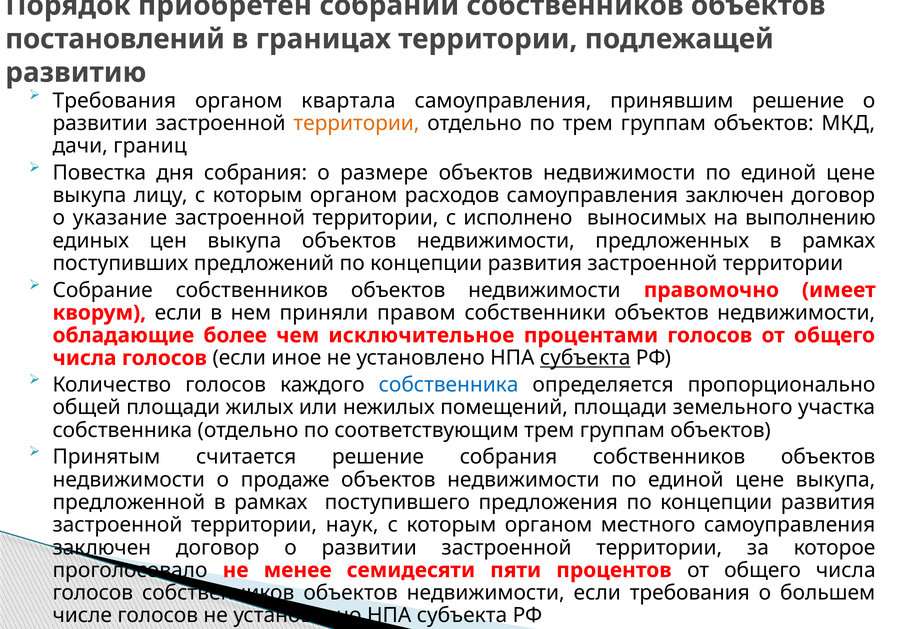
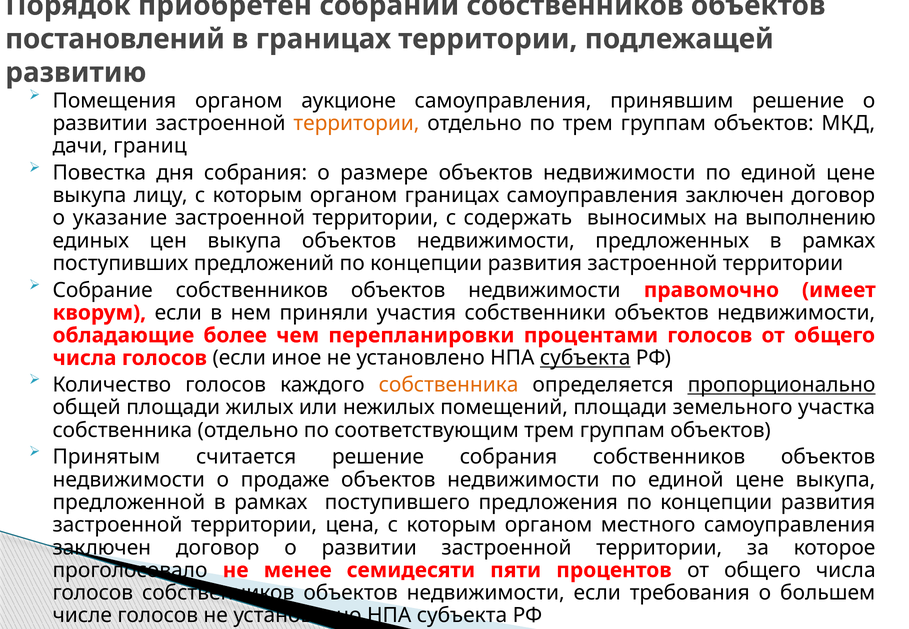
Требования at (114, 101): Требования -> Помещения
квартала: квартала -> аукционе
органом расходов: расходов -> границах
исполнено: исполнено -> содержать
правом: правом -> участия
исключительное: исключительное -> перепланировки
собственника at (449, 385) colour: blue -> orange
пропорционально underline: none -> present
наук: наук -> цена
